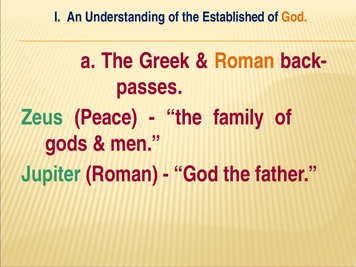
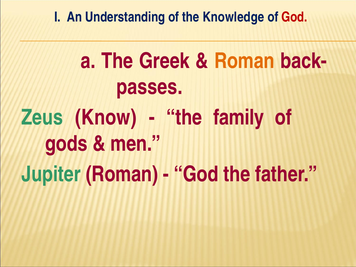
Established: Established -> Knowledge
God at (294, 17) colour: orange -> red
Peace: Peace -> Know
